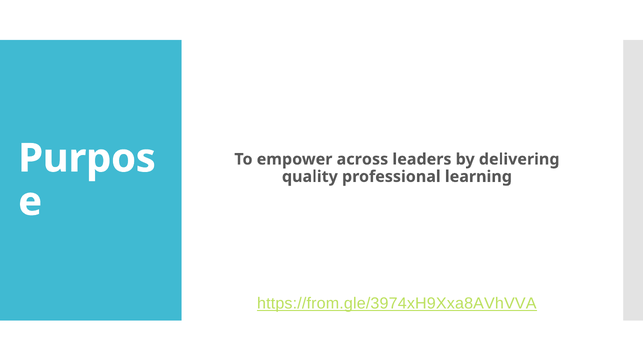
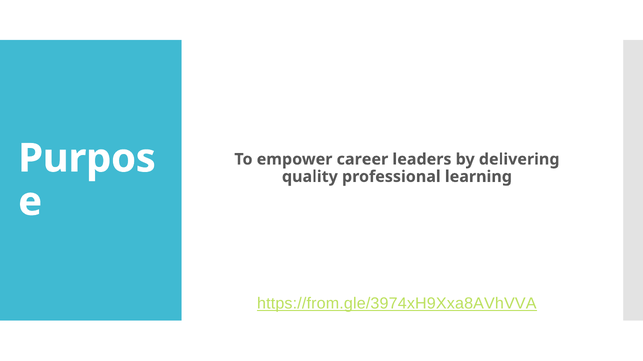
across: across -> career
